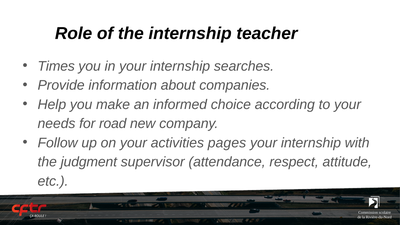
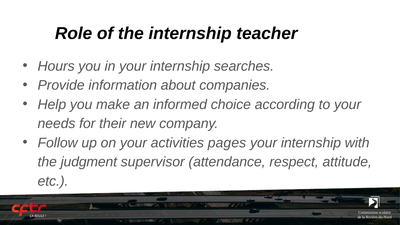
Times: Times -> Hours
road: road -> their
